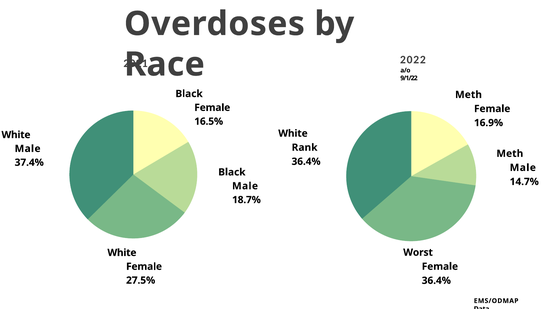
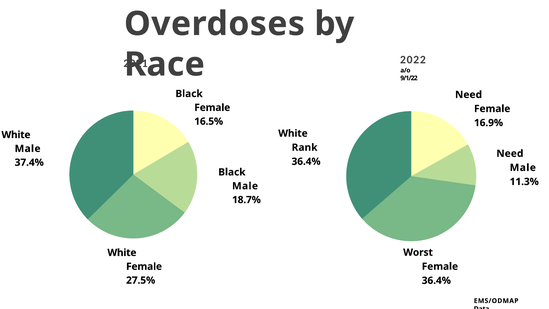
Meth at (469, 95): Meth -> Need
Meth at (510, 153): Meth -> Need
14.7%: 14.7% -> 11.3%
